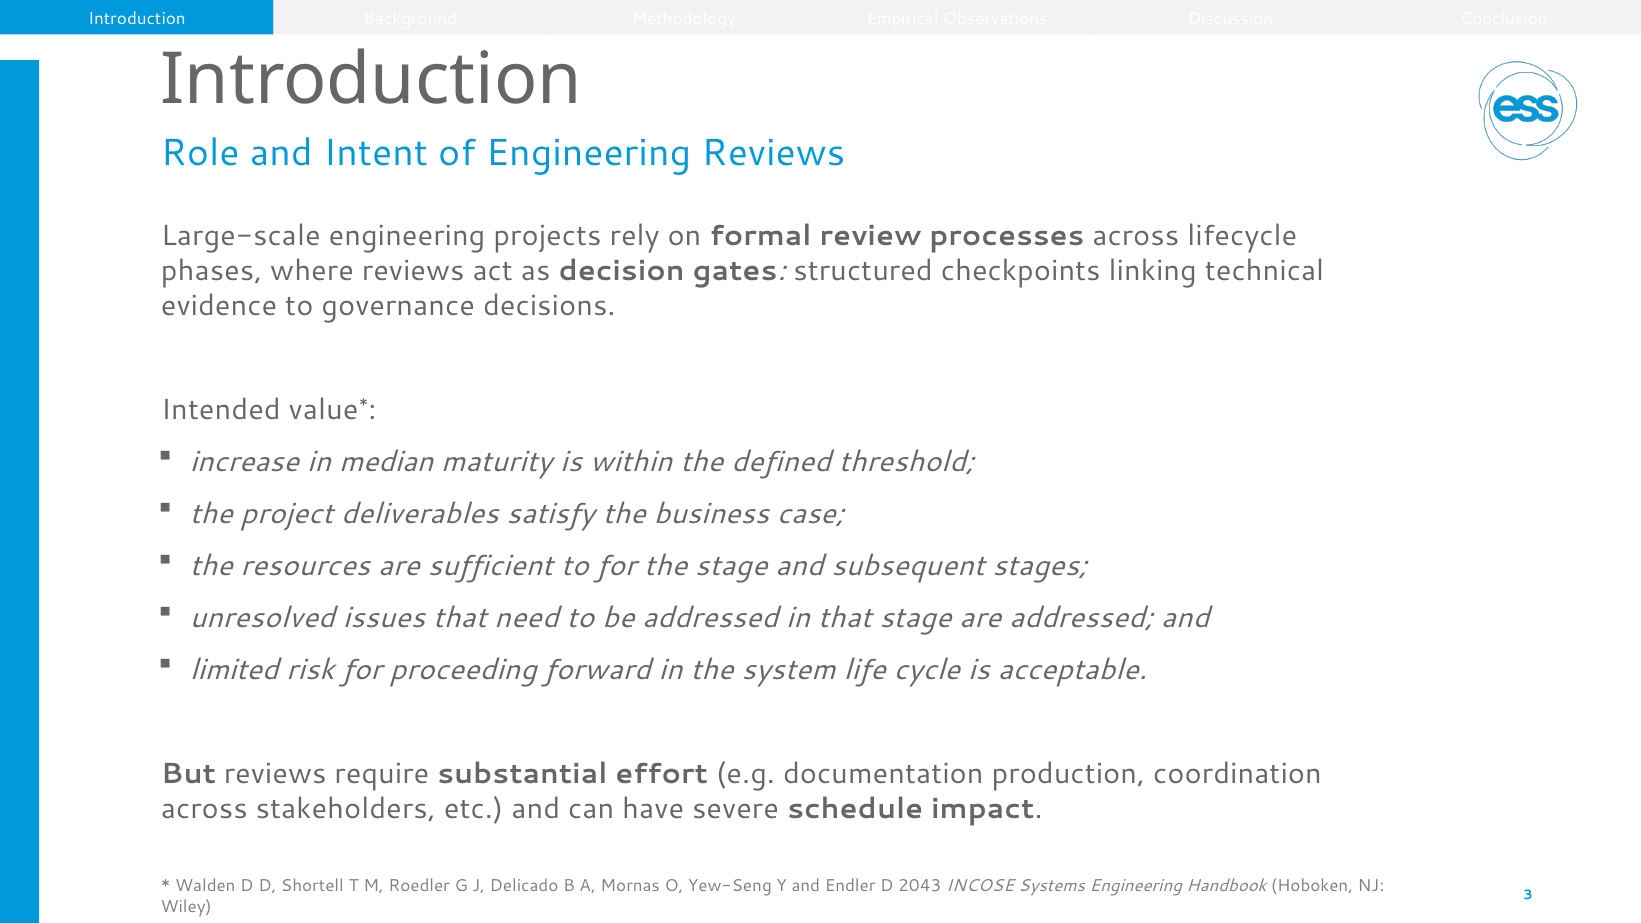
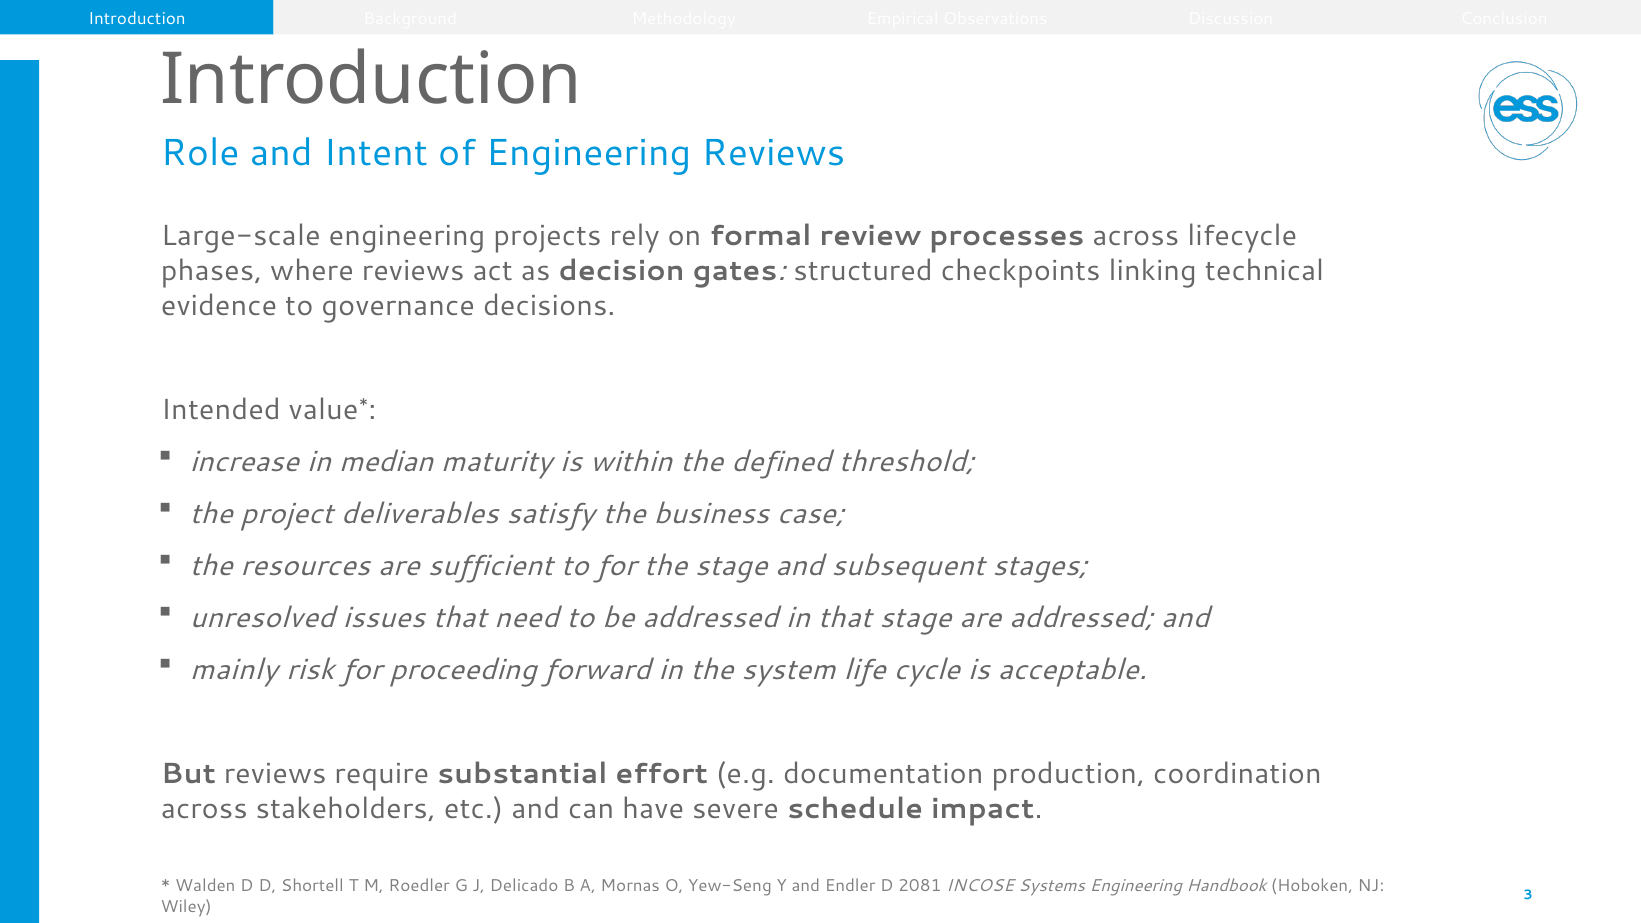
limited: limited -> mainly
2043: 2043 -> 2081
